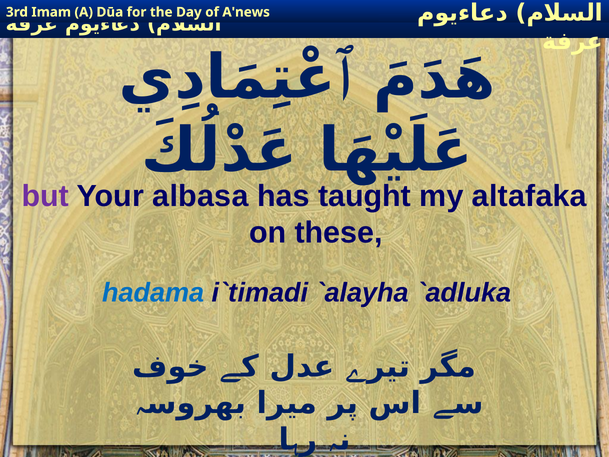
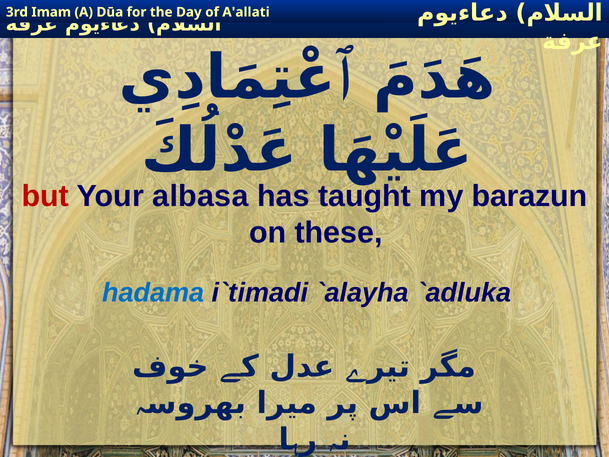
A'news: A'news -> A'allati
but colour: purple -> red
altafaka: altafaka -> barazun
